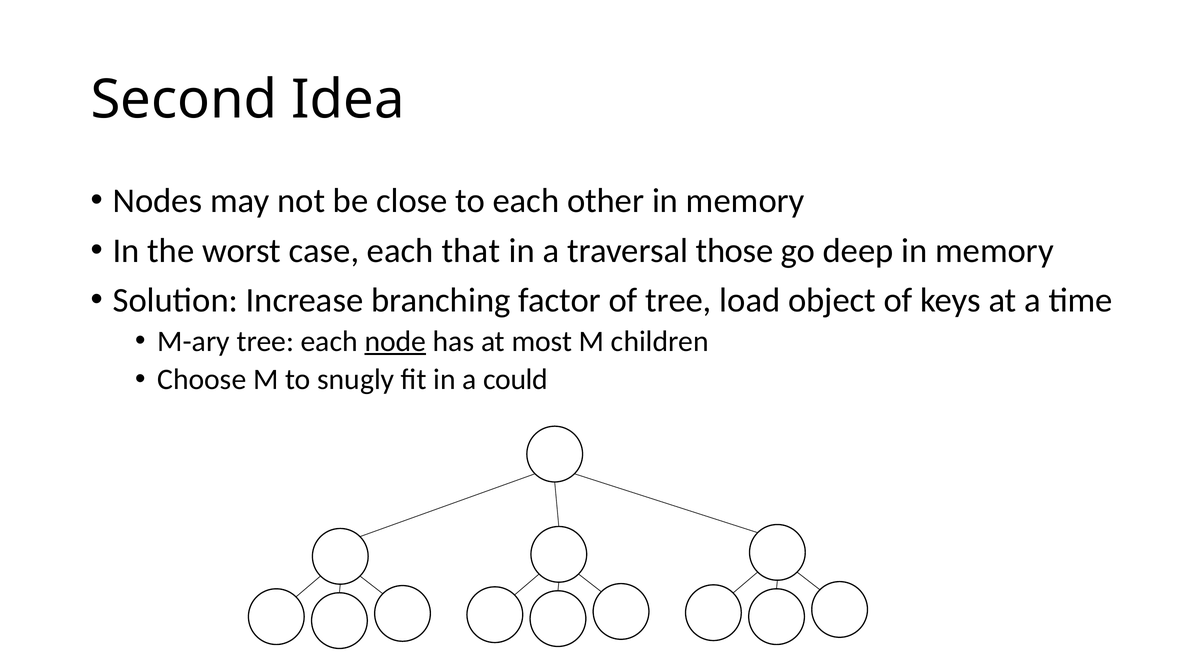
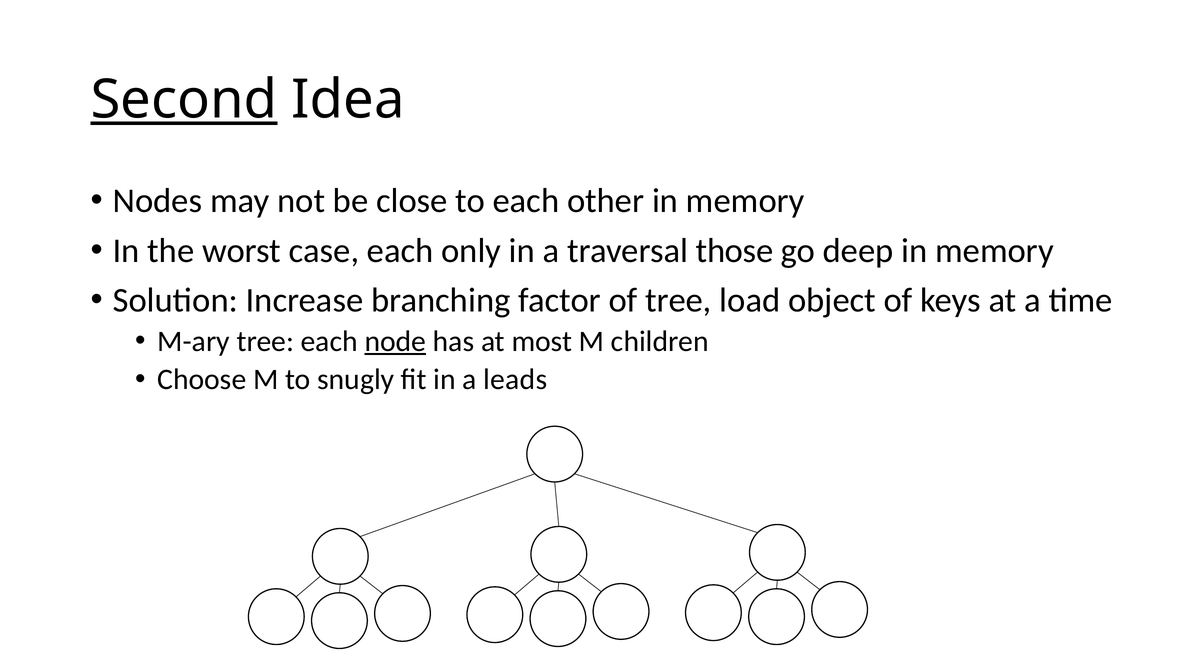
Second underline: none -> present
that: that -> only
could: could -> leads
